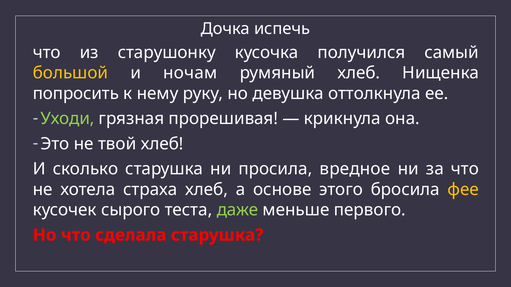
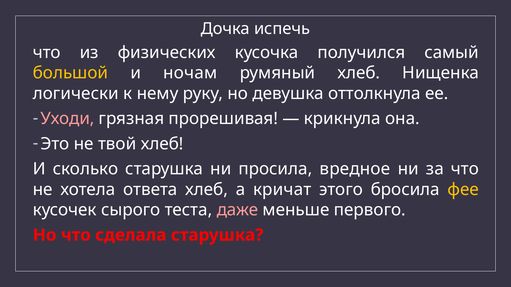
старушонку: старушонку -> физических
попросить: попросить -> логически
Уходи colour: light green -> pink
страха: страха -> ответа
основе: основе -> кричат
даже colour: light green -> pink
